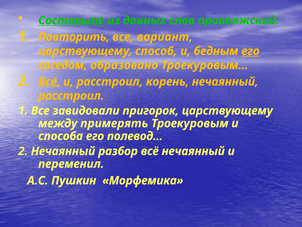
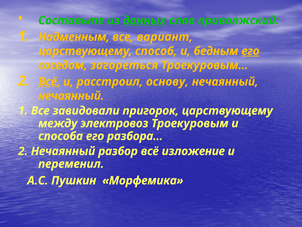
Составьте underline: present -> none
данных underline: none -> present
Повторить: Повторить -> Надменным
образовано: образовано -> загореться
корень: корень -> основу
расстроил at (71, 96): расстроил -> нечаянный
примерять: примерять -> электровоз
полевод…: полевод… -> разбора…
всё нечаянный: нечаянный -> изложение
